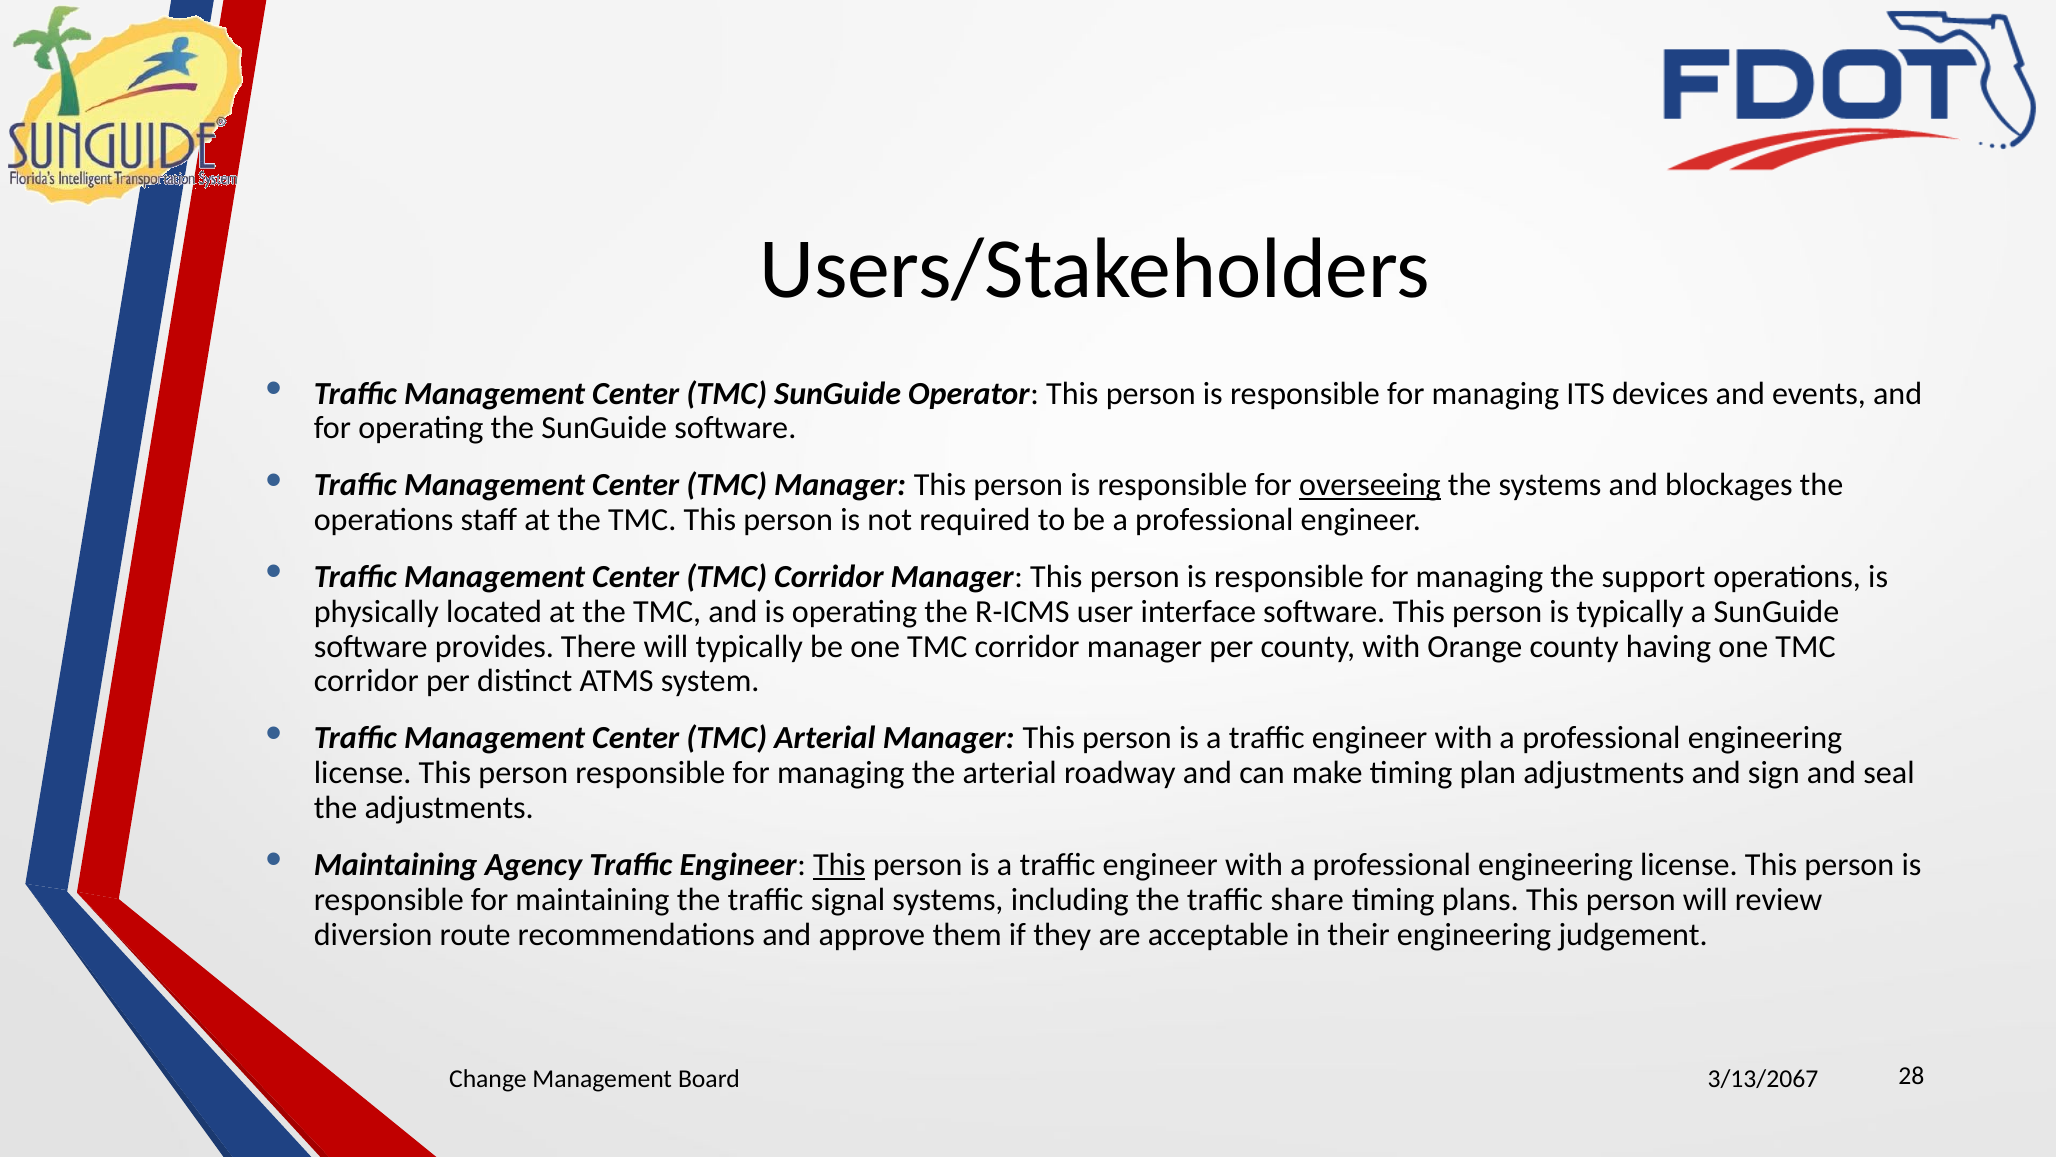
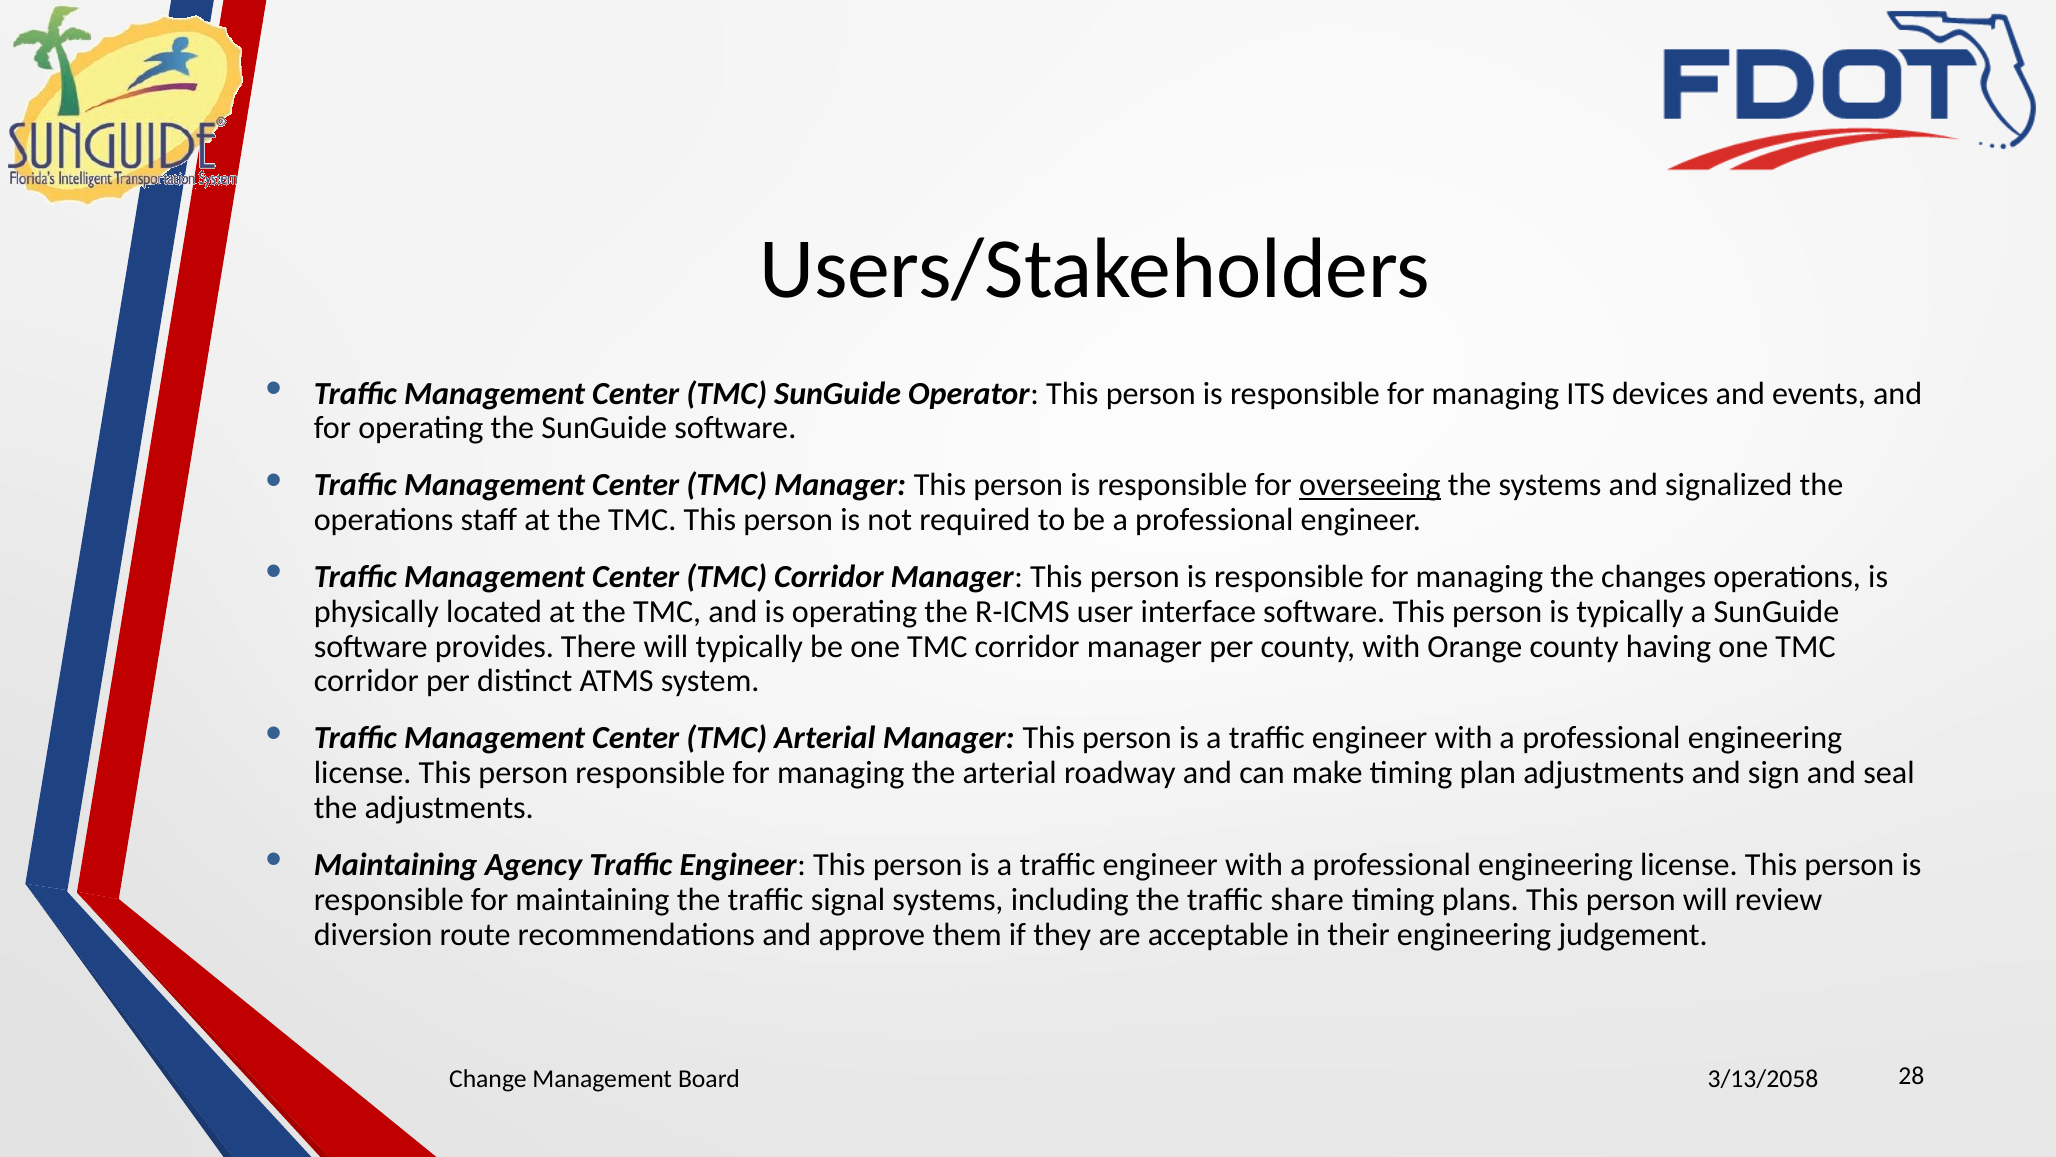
blockages: blockages -> signalized
support: support -> changes
This at (839, 865) underline: present -> none
3/13/2067: 3/13/2067 -> 3/13/2058
